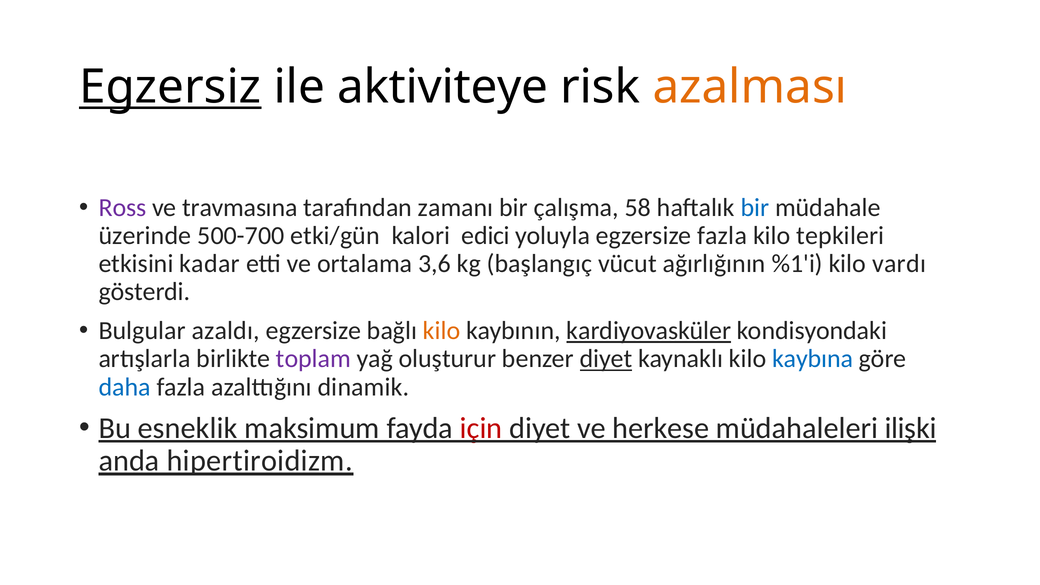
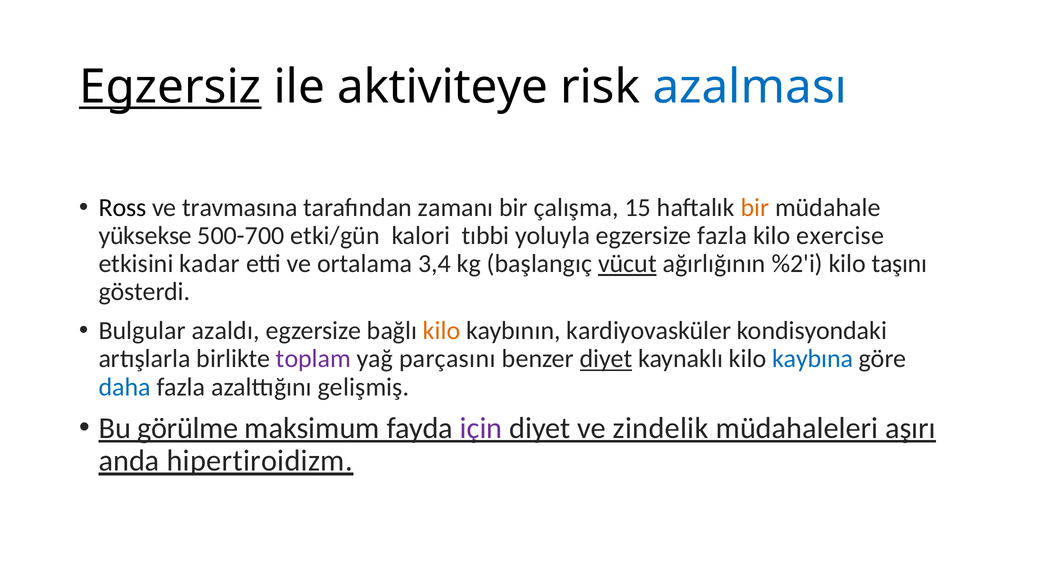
azalması colour: orange -> blue
Ross colour: purple -> black
58: 58 -> 15
bir at (755, 208) colour: blue -> orange
üzerinde: üzerinde -> yüksekse
edici: edici -> tıbbi
tepkileri: tepkileri -> exercise
3,6: 3,6 -> 3,4
vücut underline: none -> present
%1'i: %1'i -> %2'i
vardı: vardı -> taşını
kardiyovasküler underline: present -> none
oluşturur: oluşturur -> parçasını
dinamik: dinamik -> gelişmiş
esneklik: esneklik -> görülme
için colour: red -> purple
herkese: herkese -> zindelik
ilişki: ilişki -> aşırı
